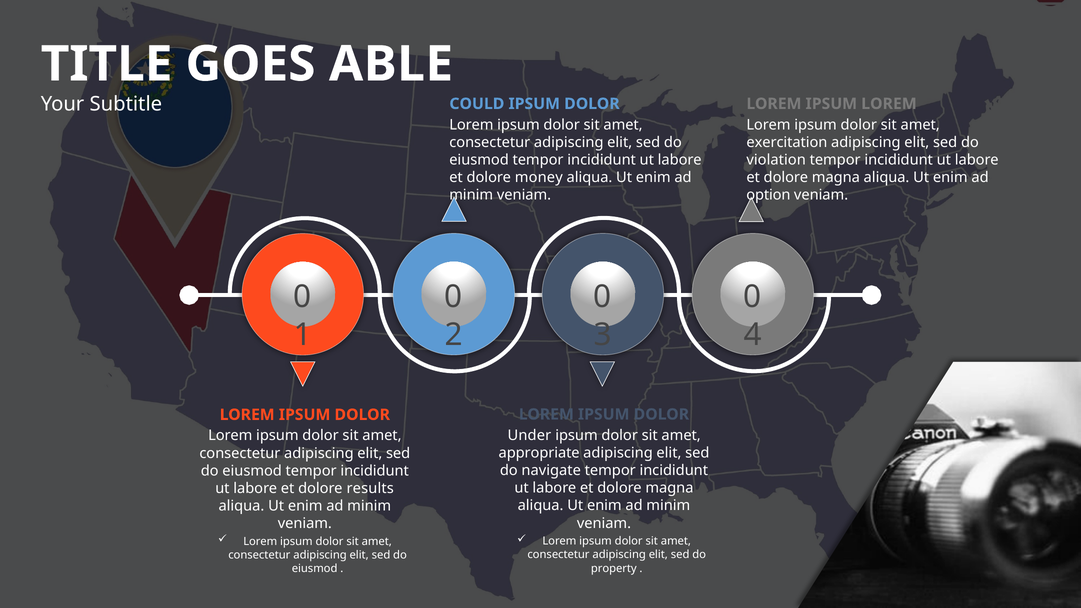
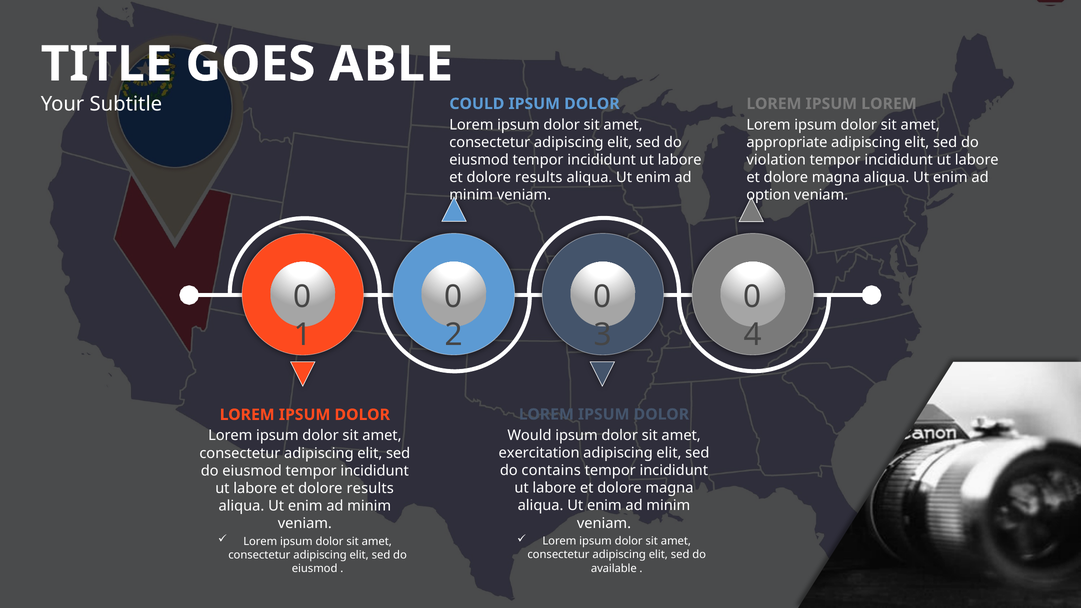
exercitation: exercitation -> appropriate
money at (539, 177): money -> results
Under: Under -> Would
appropriate: appropriate -> exercitation
navigate: navigate -> contains
property: property -> available
